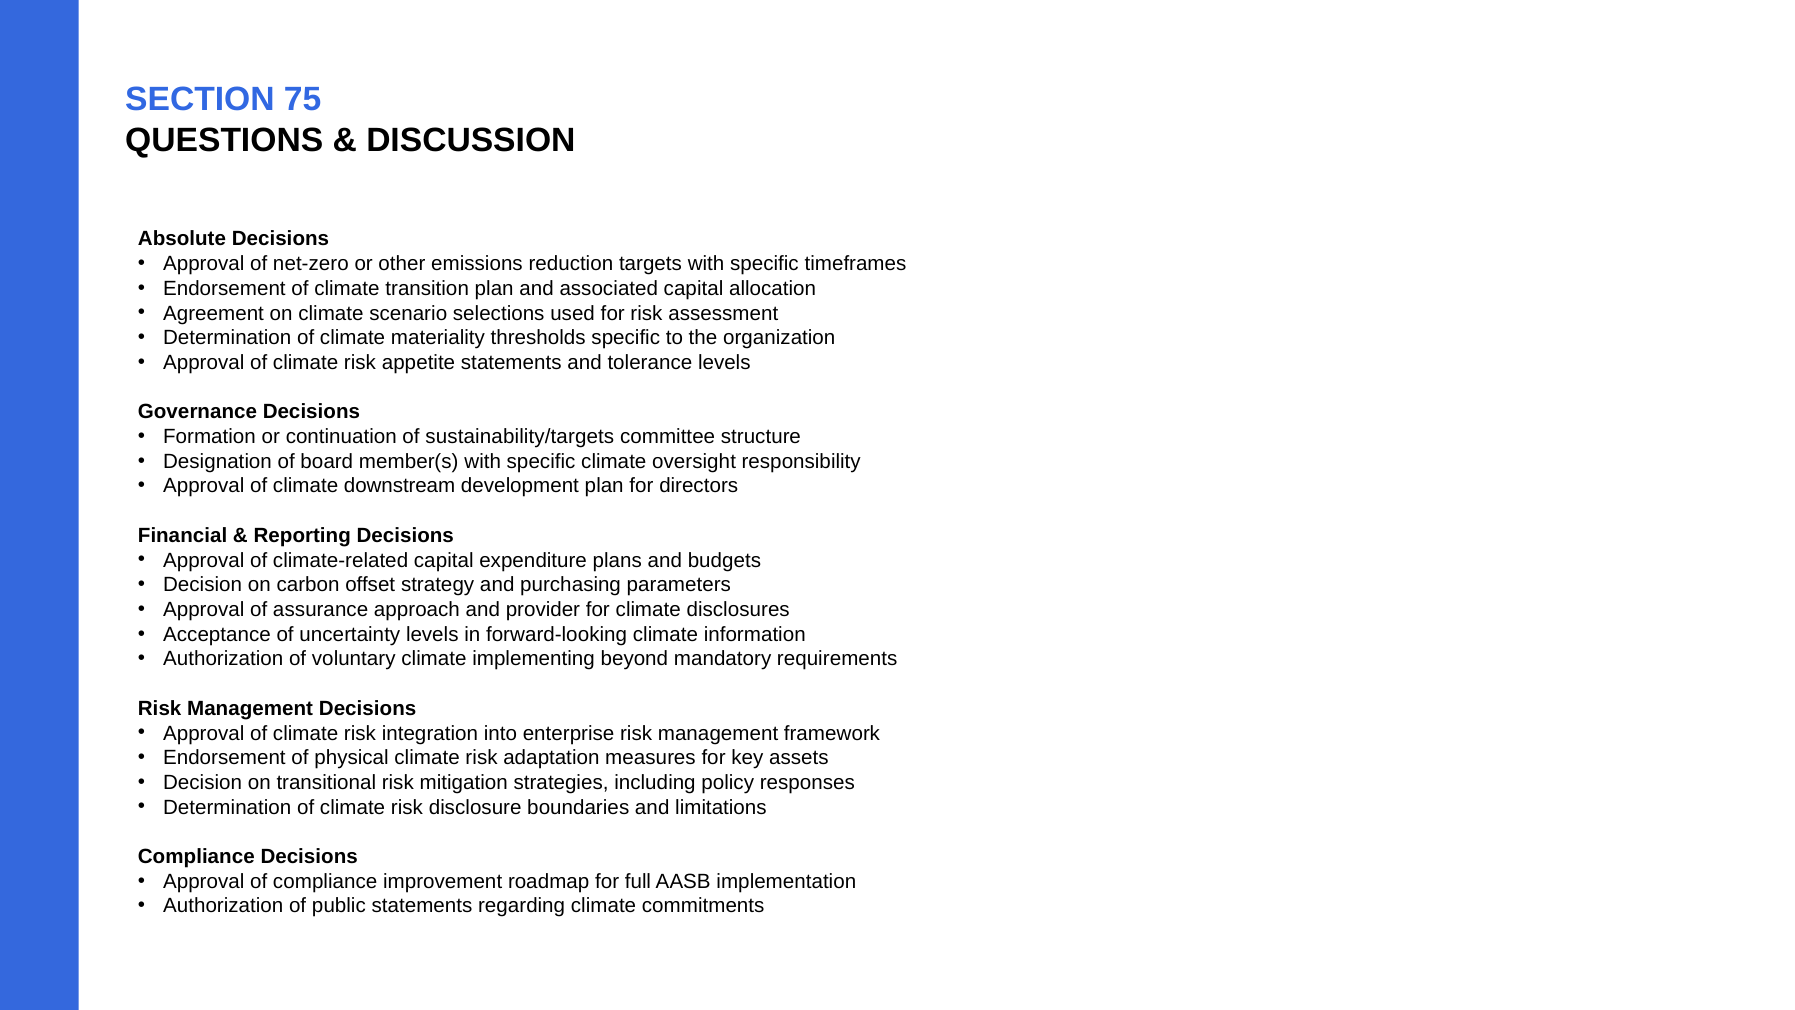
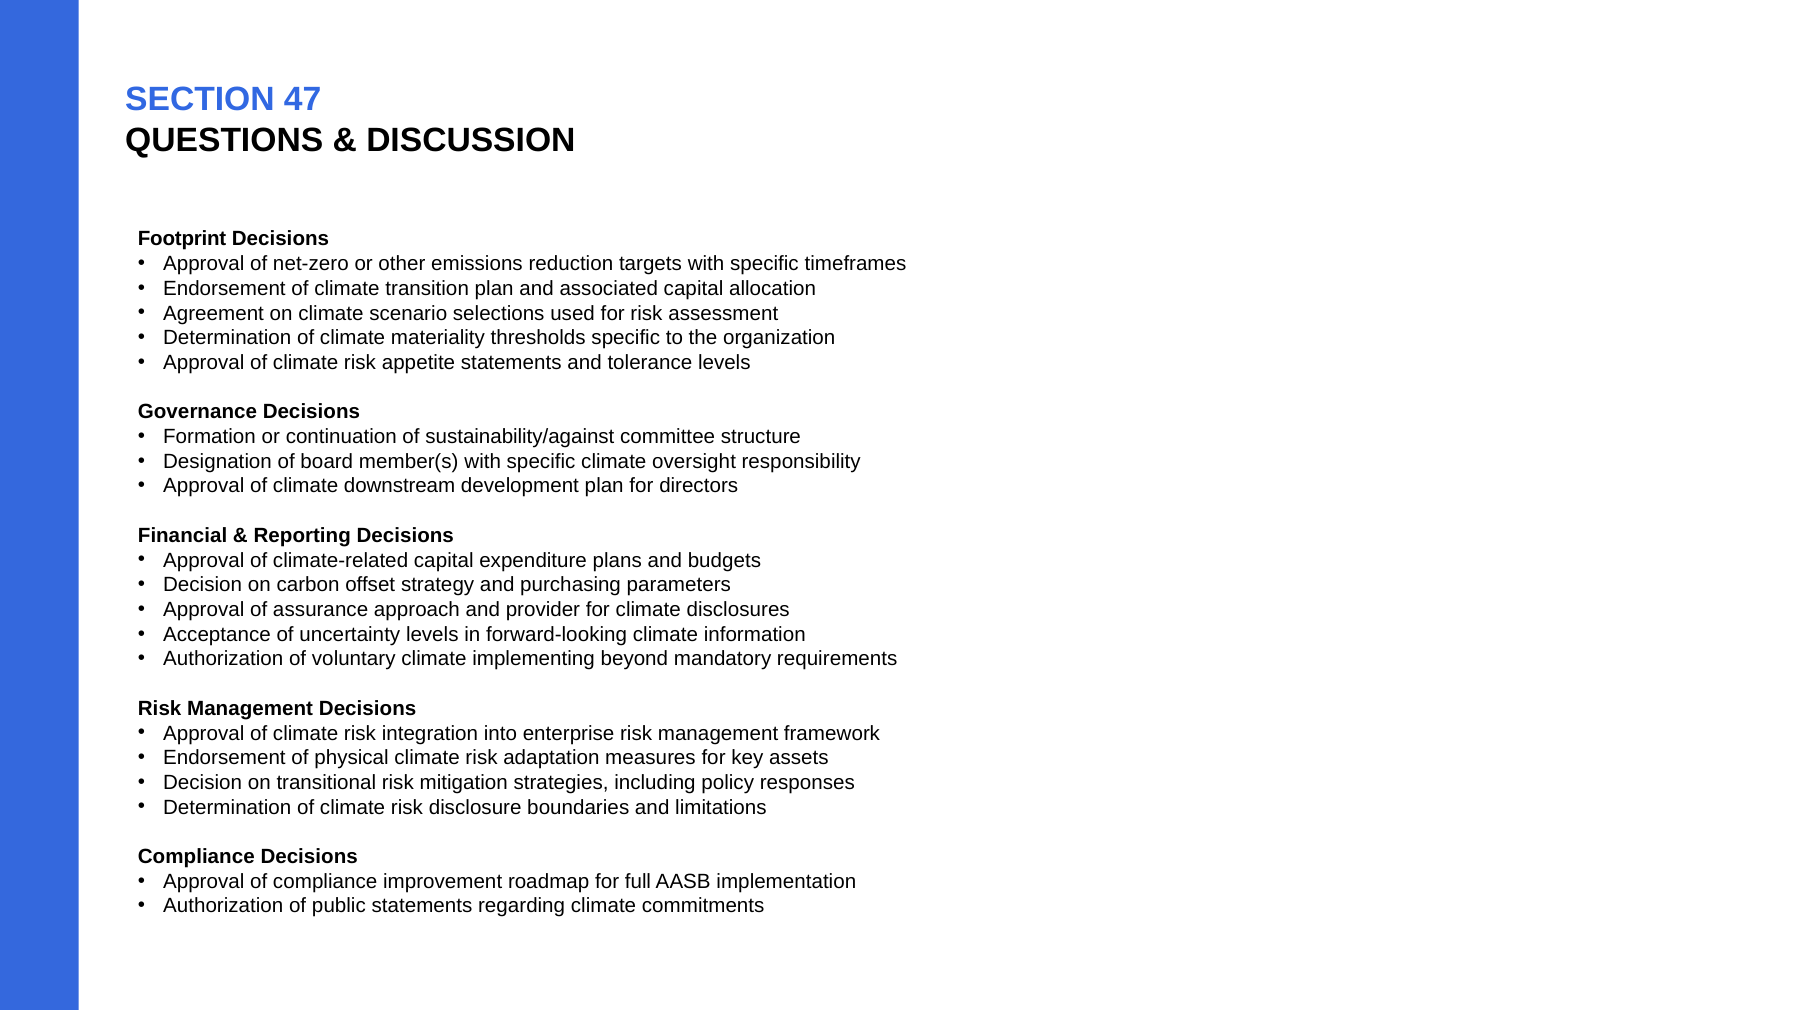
75: 75 -> 47
Absolute: Absolute -> Footprint
sustainability/targets: sustainability/targets -> sustainability/against
